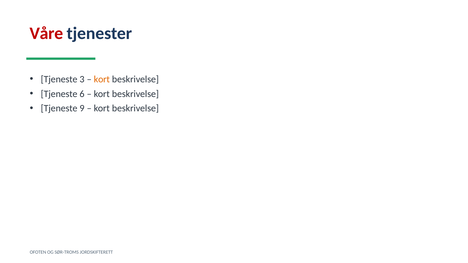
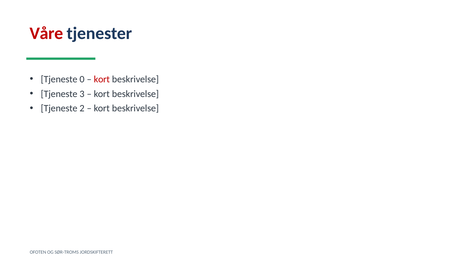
3: 3 -> 0
kort at (102, 79) colour: orange -> red
6: 6 -> 3
9: 9 -> 2
